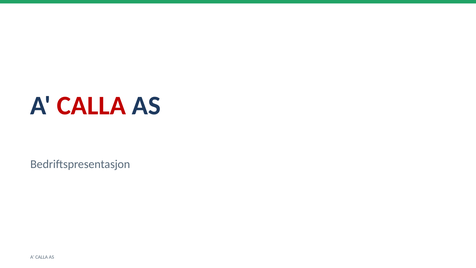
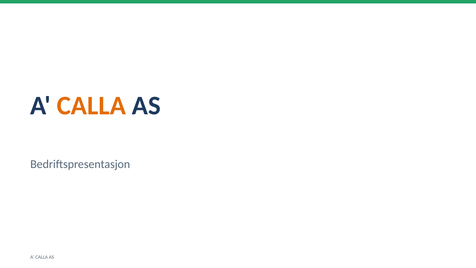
CALLA at (91, 106) colour: red -> orange
